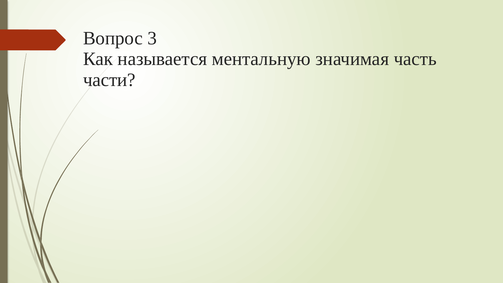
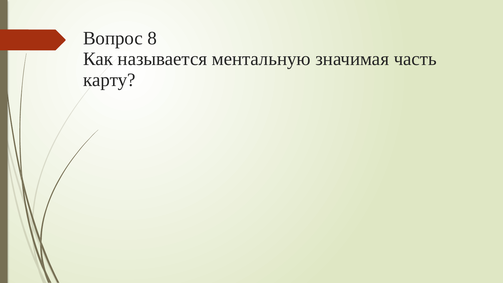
3: 3 -> 8
части: части -> карту
